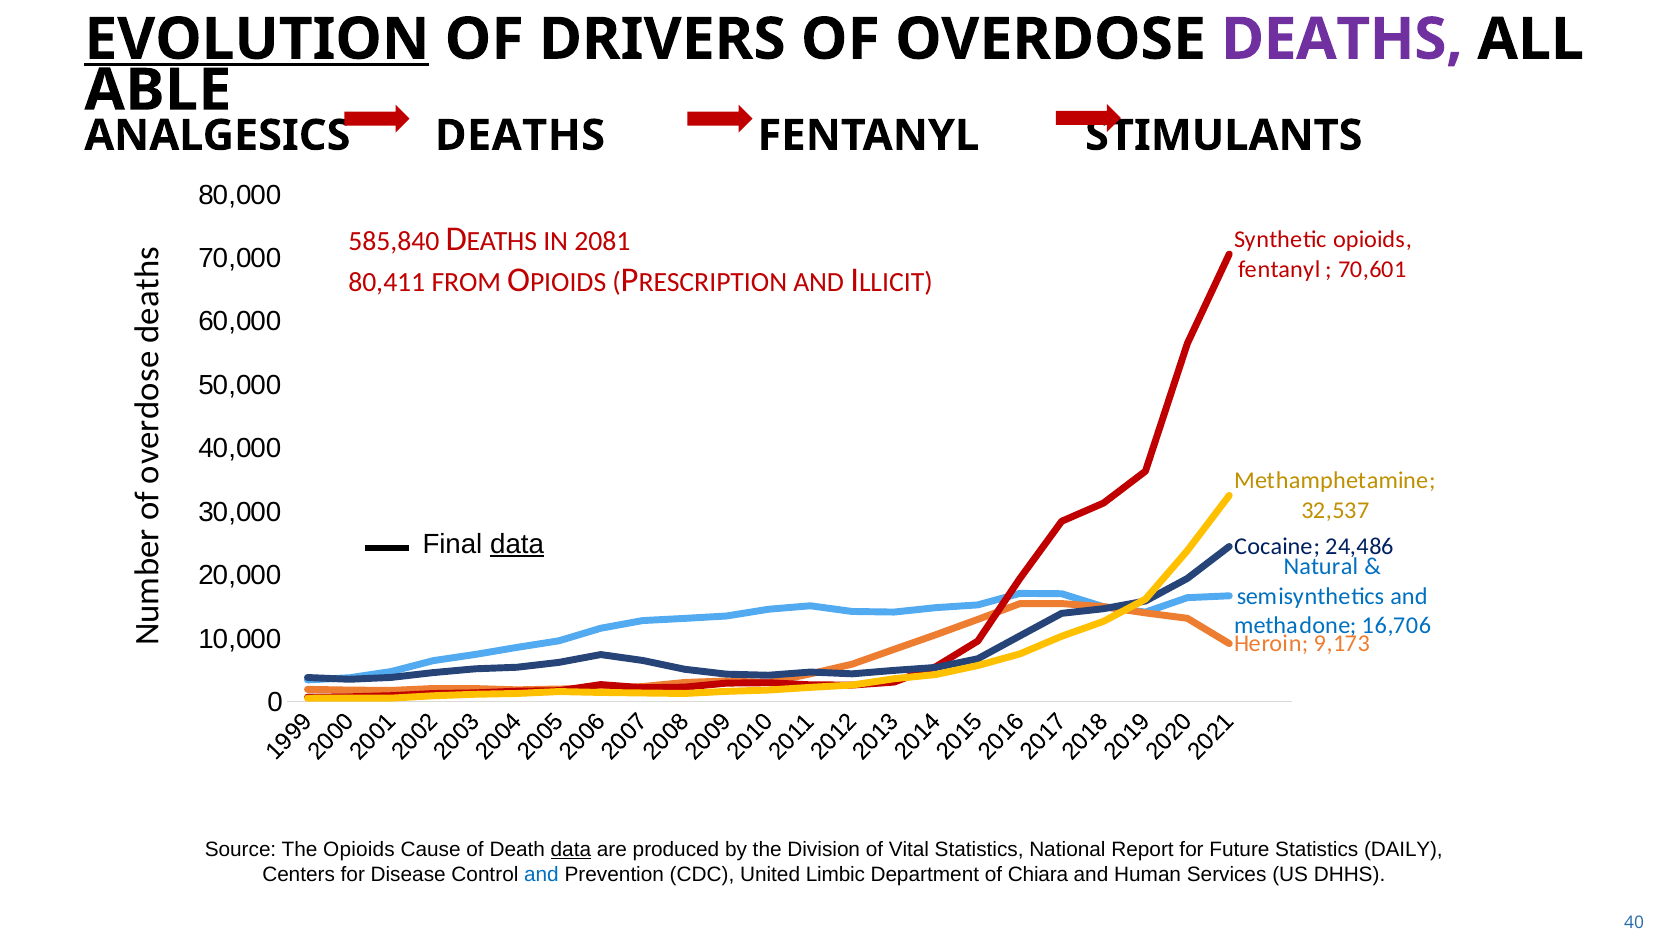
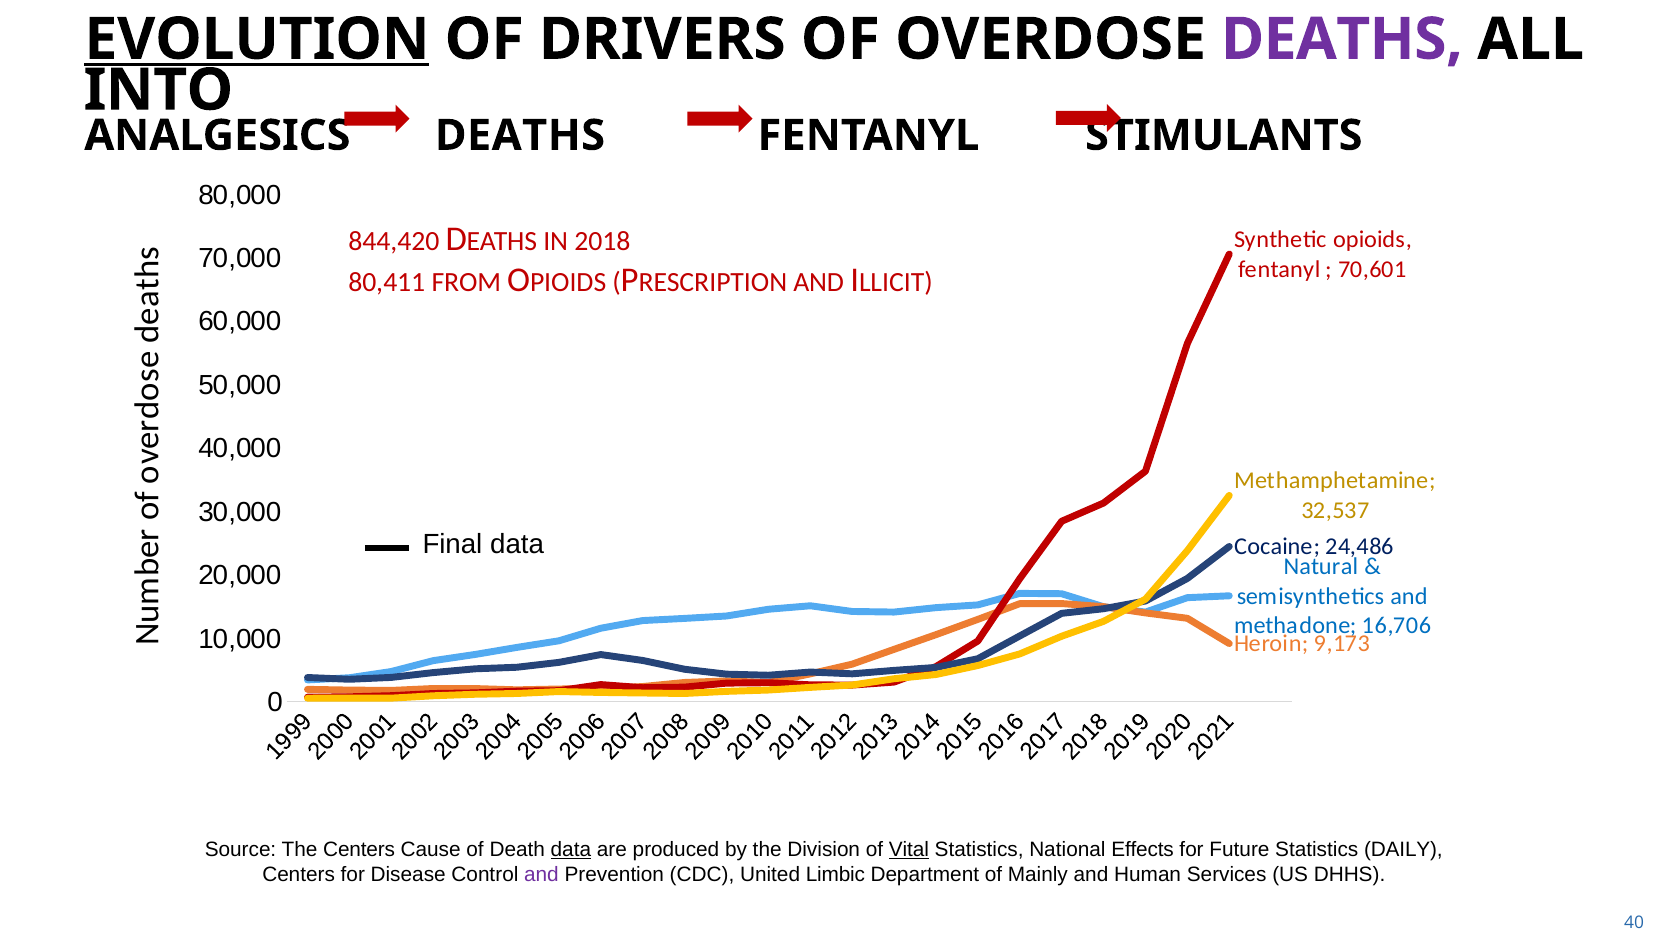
ABLE: ABLE -> INTO
585,840: 585,840 -> 844,420
2081: 2081 -> 2018
data at (517, 544) underline: present -> none
The Opioids: Opioids -> Centers
Vital underline: none -> present
Report: Report -> Effects
and at (541, 875) colour: blue -> purple
Chiara: Chiara -> Mainly
